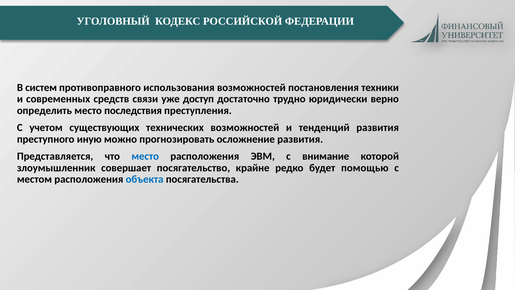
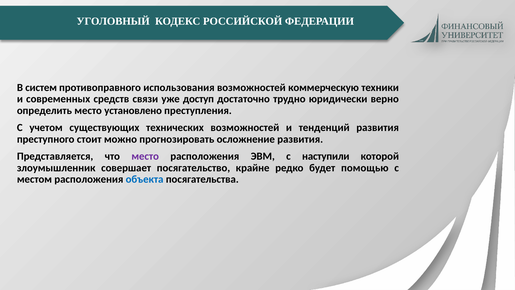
постановления: постановления -> коммерческую
последствия: последствия -> установлено
иную: иную -> стоит
место at (145, 156) colour: blue -> purple
внимание: внимание -> наступили
